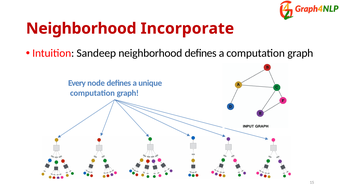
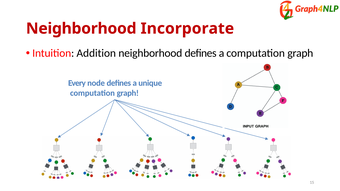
Sandeep: Sandeep -> Addition
